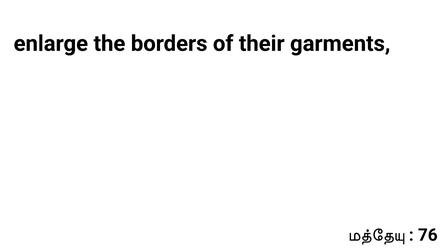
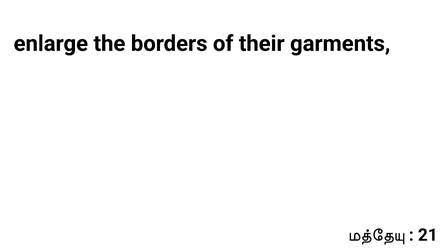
76: 76 -> 21
